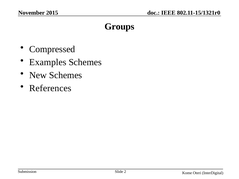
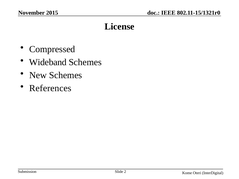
Groups: Groups -> License
Examples: Examples -> Wideband
